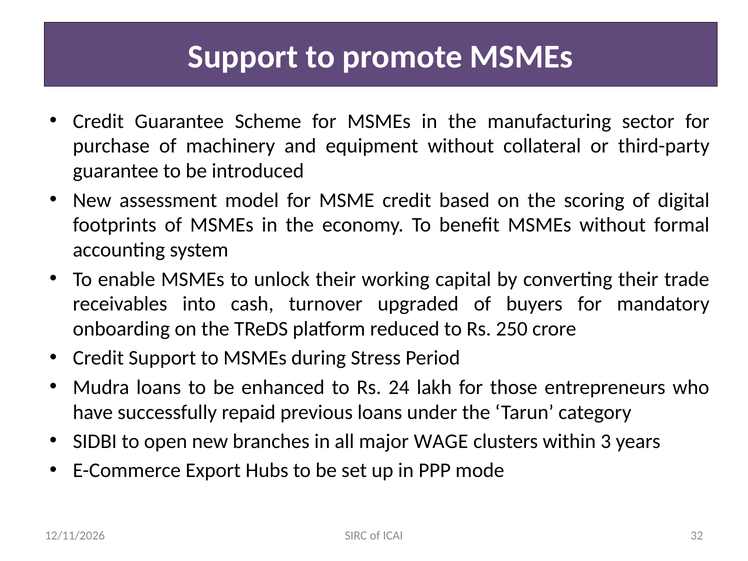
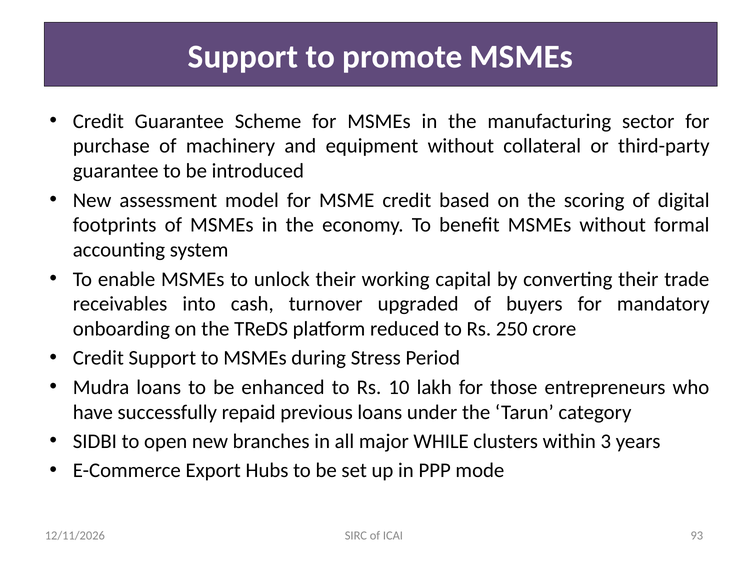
24: 24 -> 10
WAGE: WAGE -> WHILE
32: 32 -> 93
